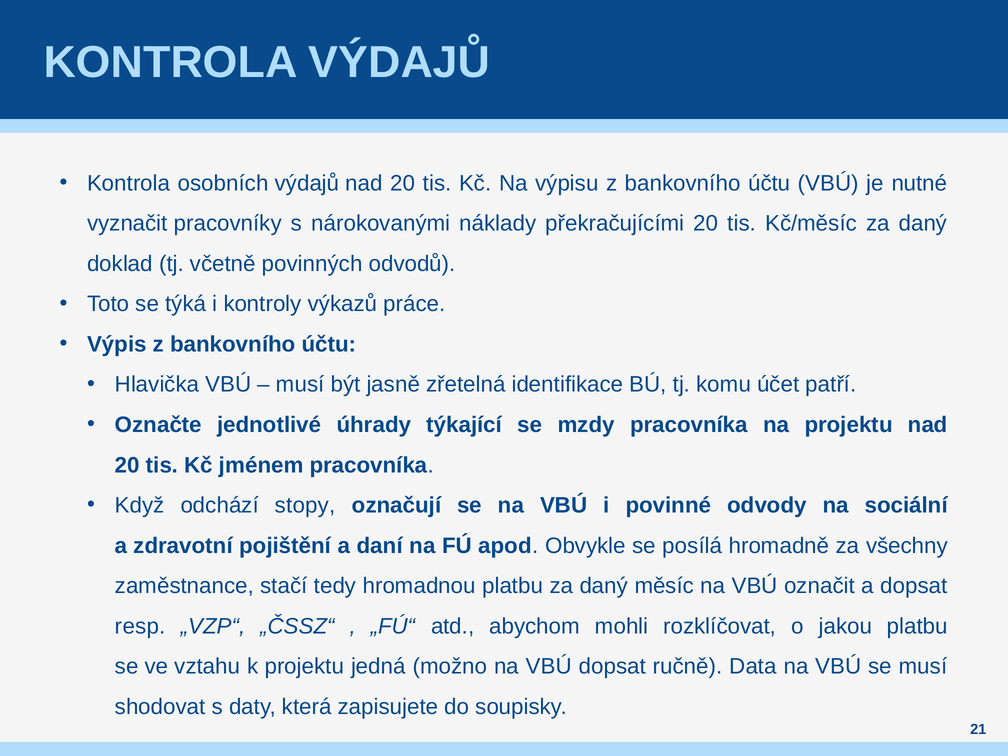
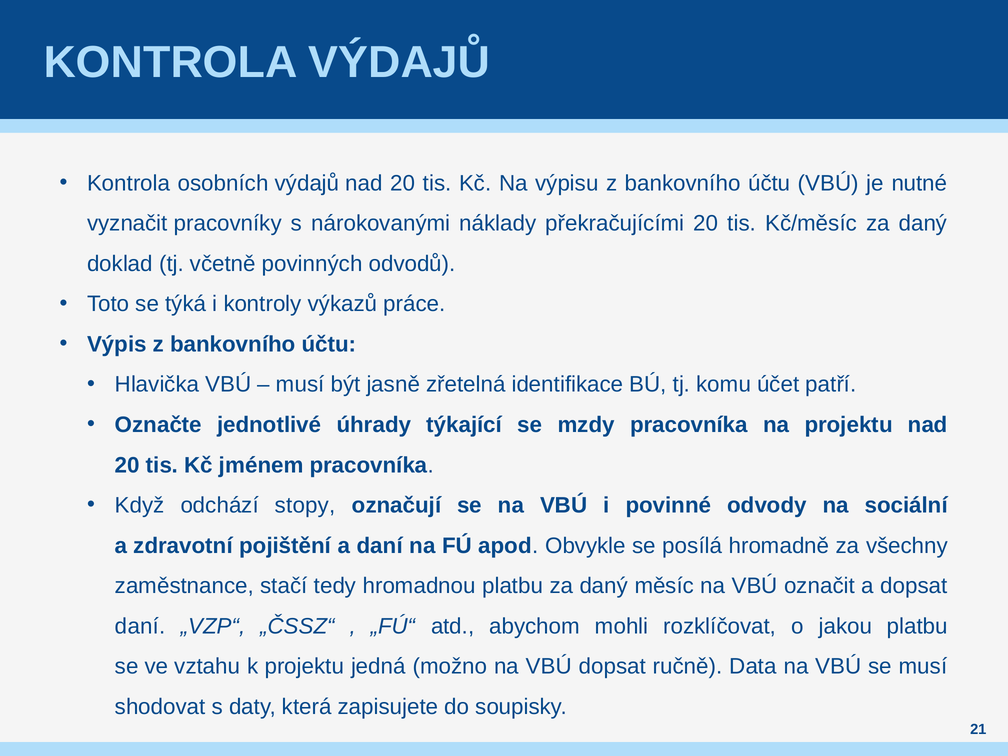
resp at (140, 626): resp -> daní
